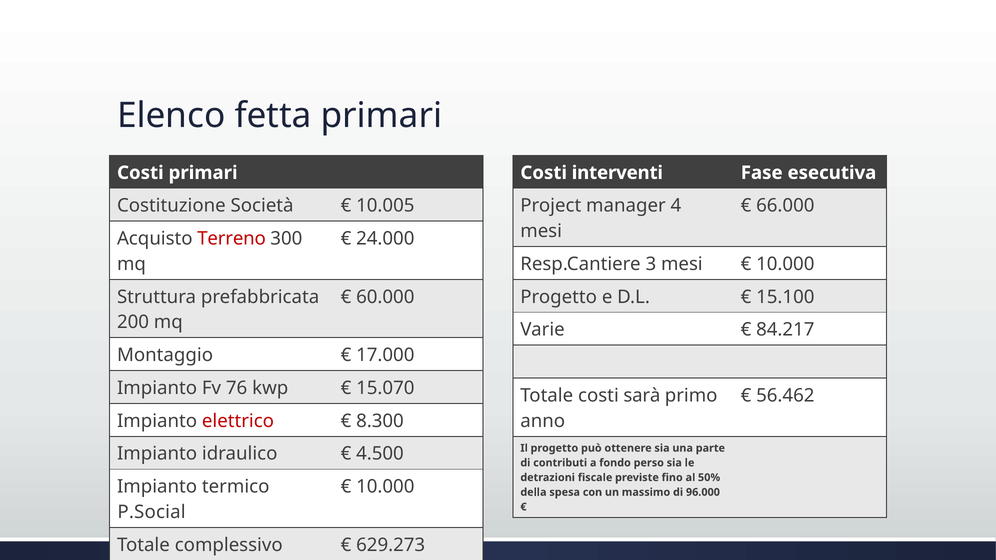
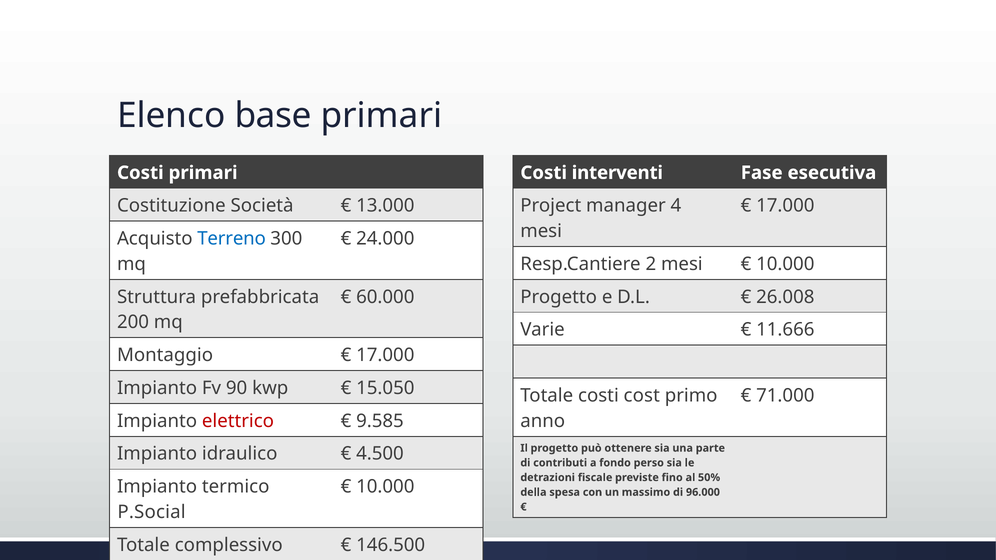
fetta: fetta -> base
10.005: 10.005 -> 13.000
66.000 at (785, 206): 66.000 -> 17.000
Terreno colour: red -> blue
3: 3 -> 2
15.100: 15.100 -> 26.008
84.217: 84.217 -> 11.666
76: 76 -> 90
15.070: 15.070 -> 15.050
sarà: sarà -> cost
56.462: 56.462 -> 71.000
8.300: 8.300 -> 9.585
629.273: 629.273 -> 146.500
